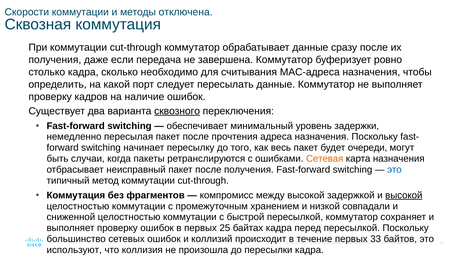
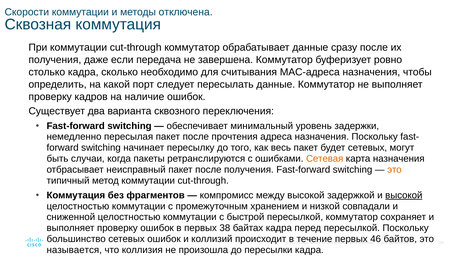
сквозного underline: present -> none
будет очереди: очереди -> сетевых
это at (394, 170) colour: blue -> orange
25: 25 -> 38
33: 33 -> 46
используют: используют -> называется
